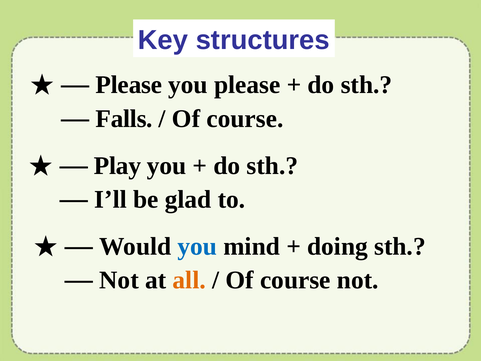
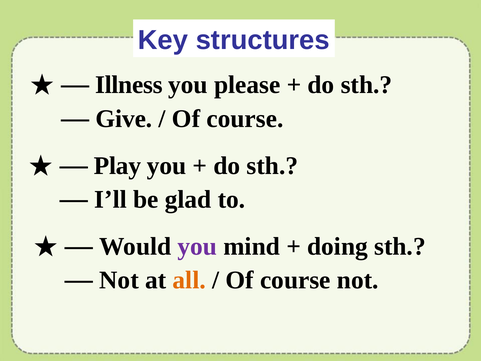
Please at (129, 85): Please -> Illness
Falls: Falls -> Give
you at (197, 246) colour: blue -> purple
